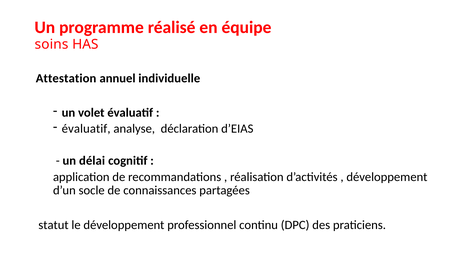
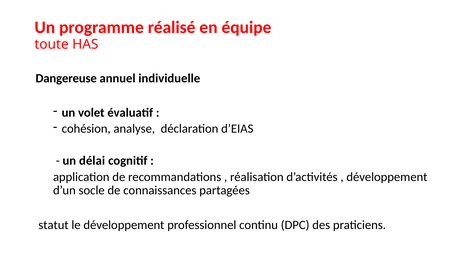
soins: soins -> toute
Attestation: Attestation -> Dangereuse
évaluatif at (86, 129): évaluatif -> cohésion
